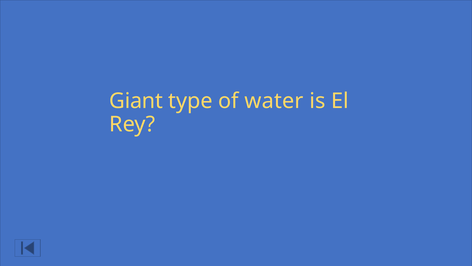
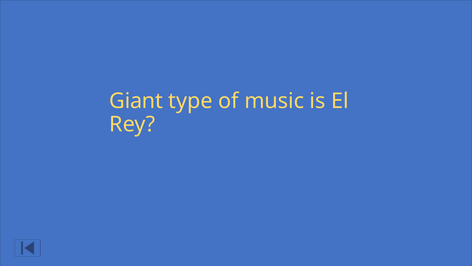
water: water -> music
